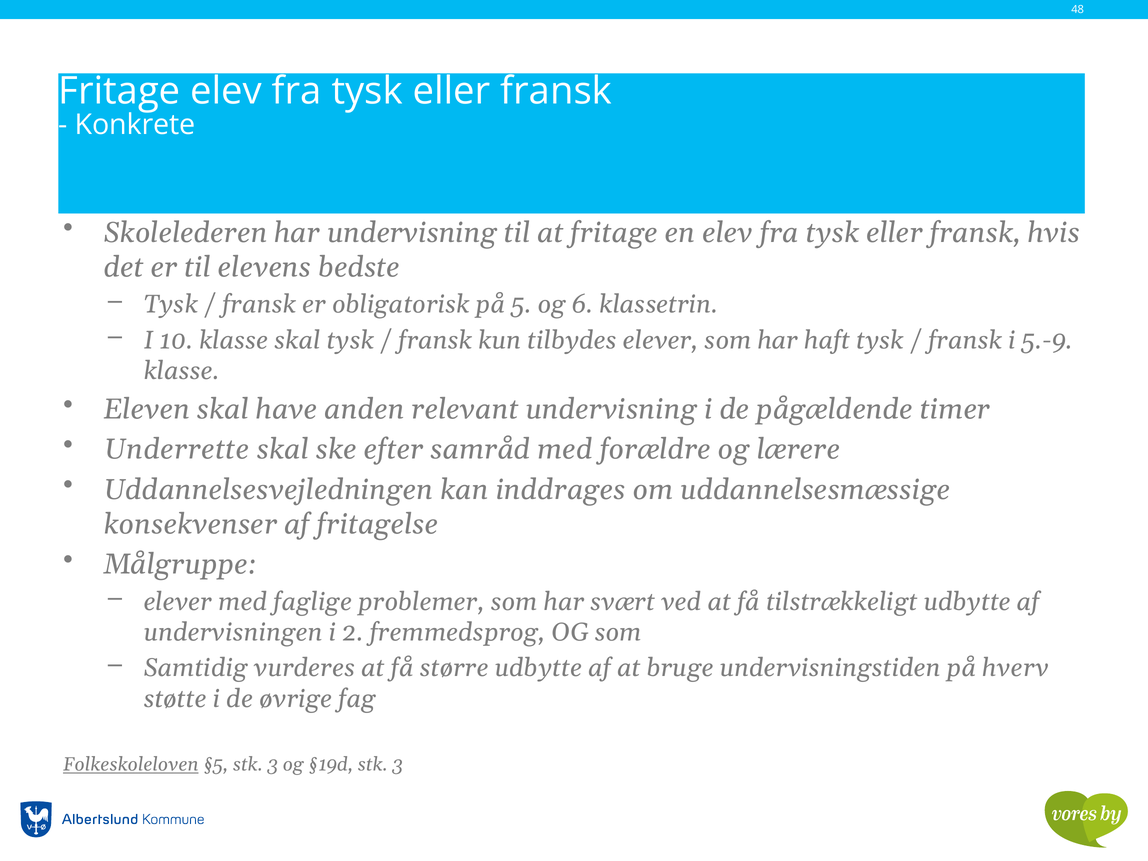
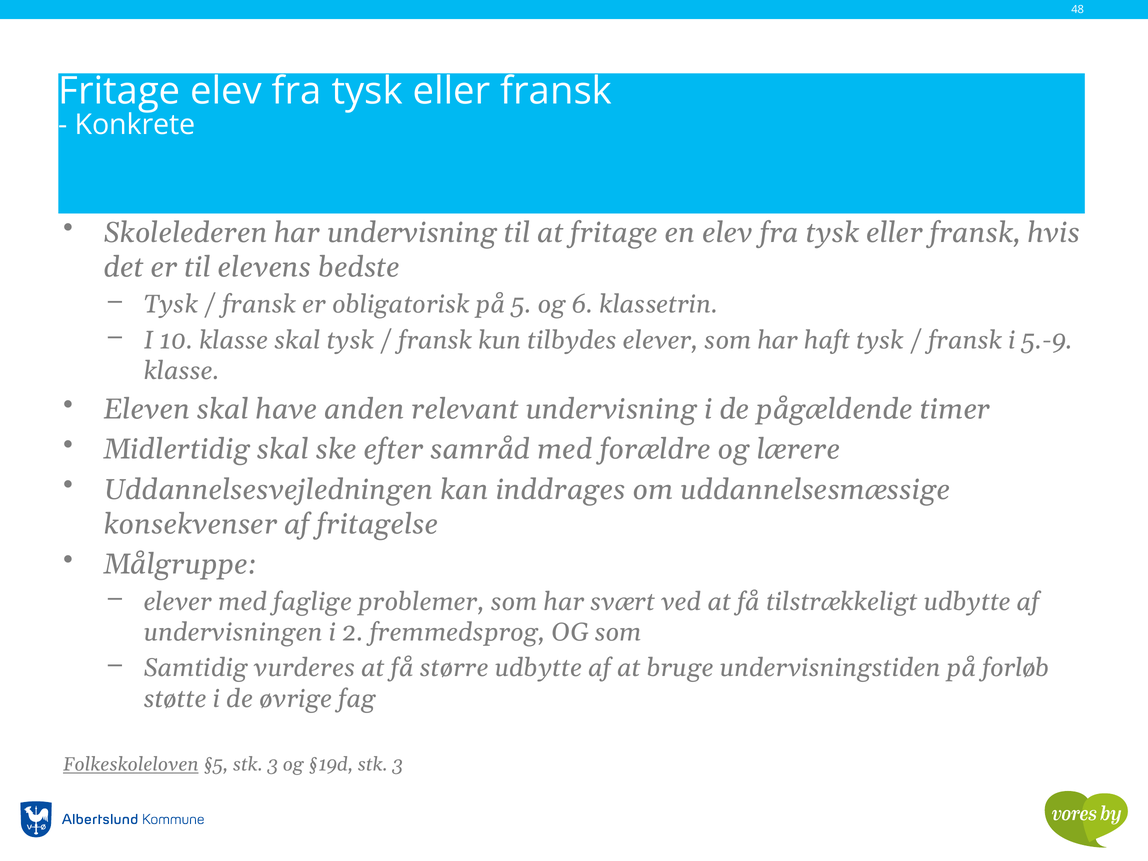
Underrette: Underrette -> Midlertidig
hverv: hverv -> forløb
